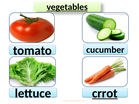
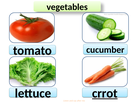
vegetables underline: present -> none
